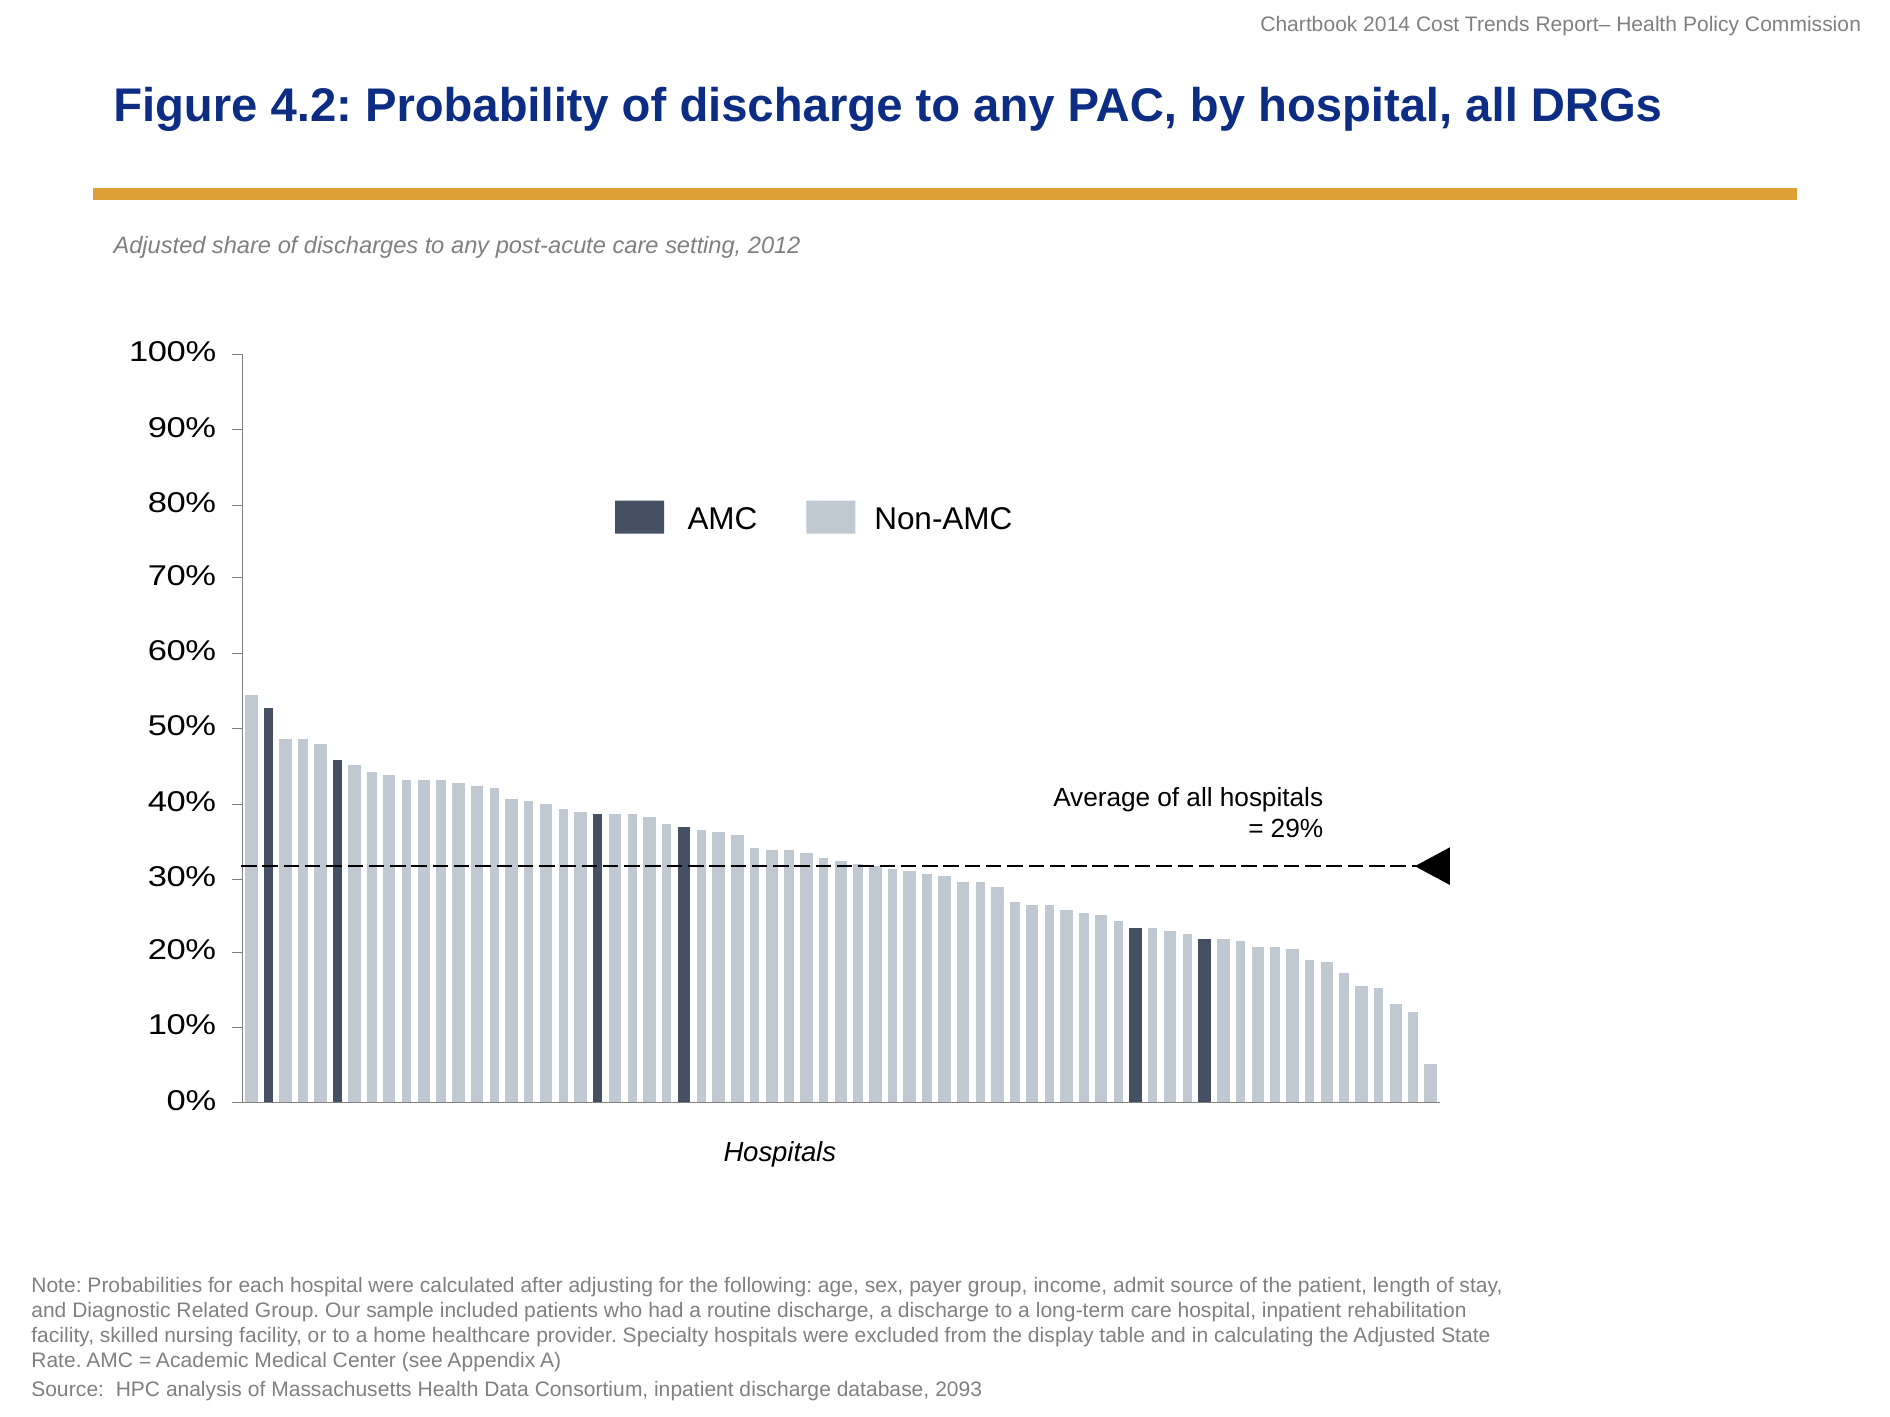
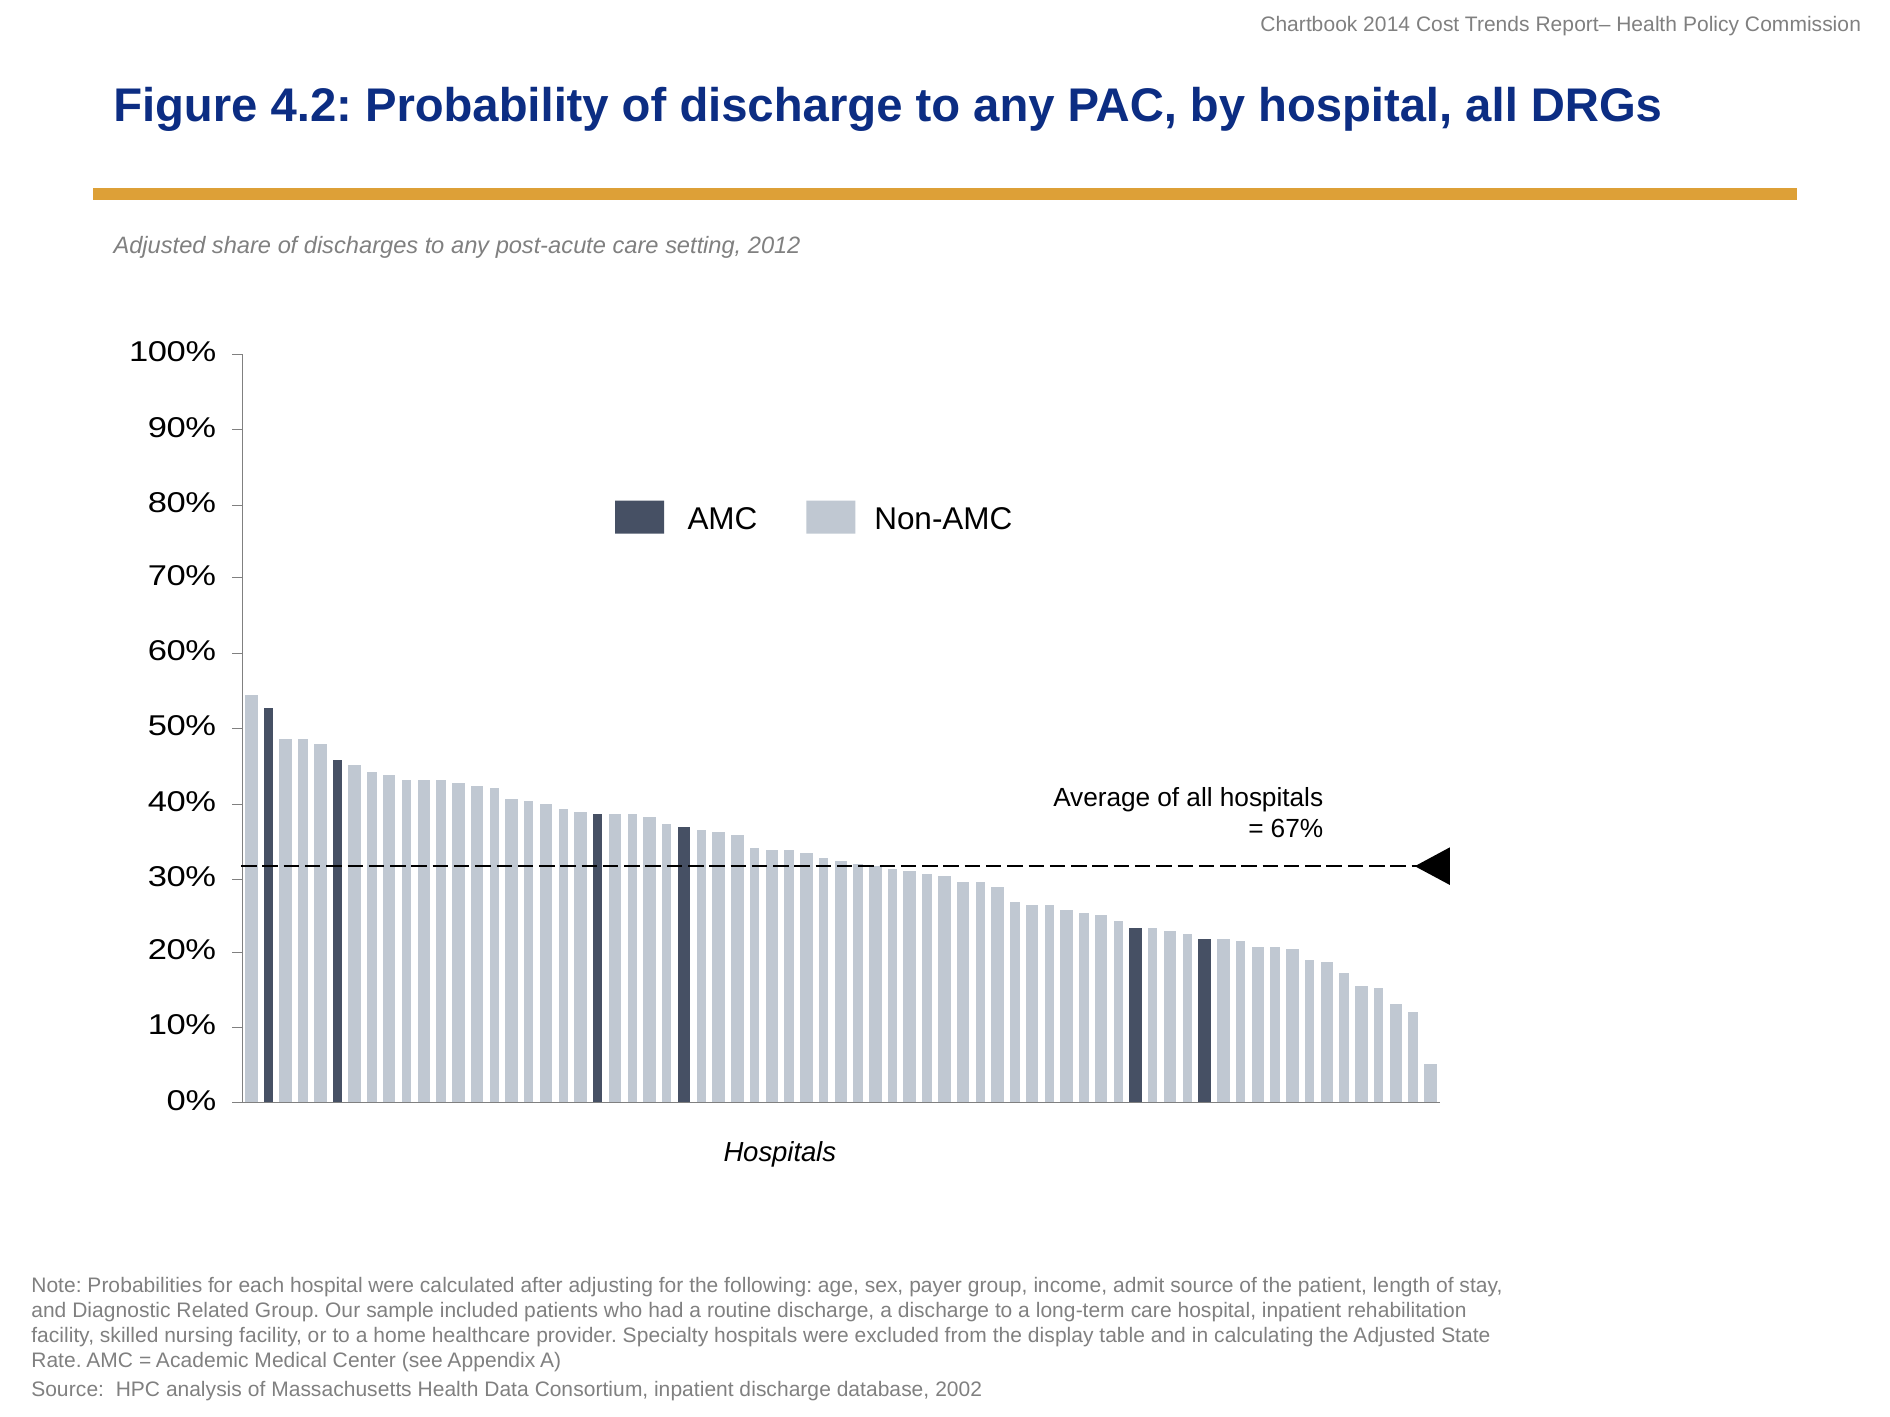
29%: 29% -> 67%
2093: 2093 -> 2002
